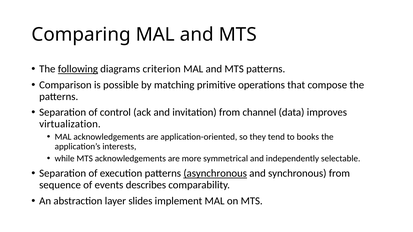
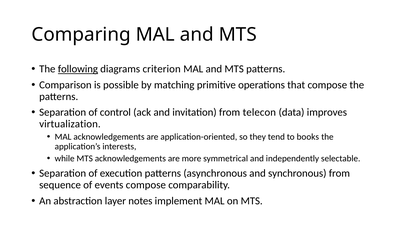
channel: channel -> telecon
asynchronous underline: present -> none
events describes: describes -> compose
slides: slides -> notes
